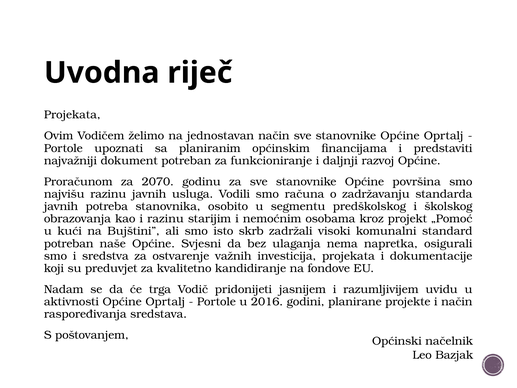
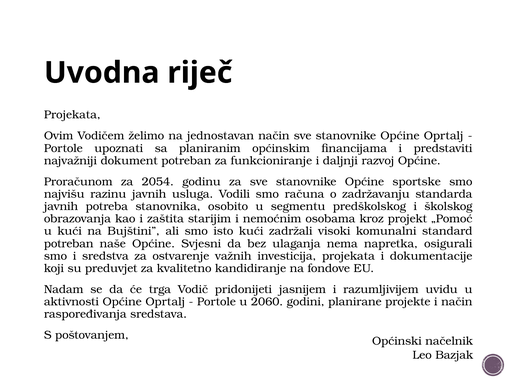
2070: 2070 -> 2054
površina: površina -> sportske
i razinu: razinu -> zaštita
isto skrb: skrb -> kući
2016: 2016 -> 2060
